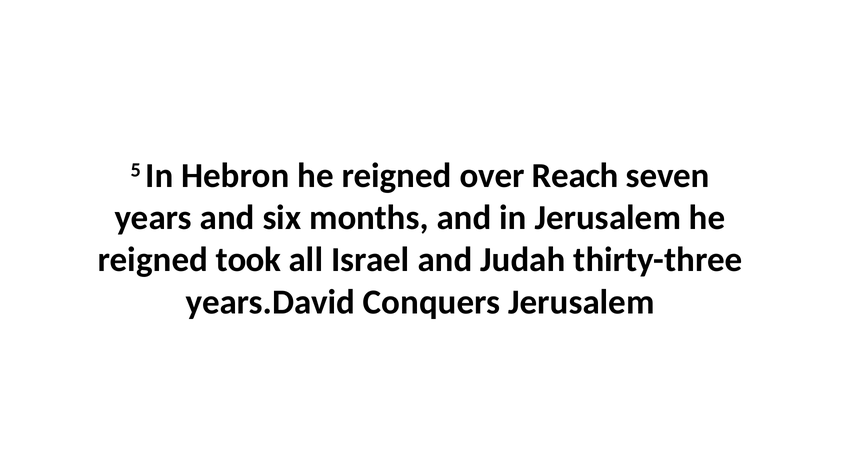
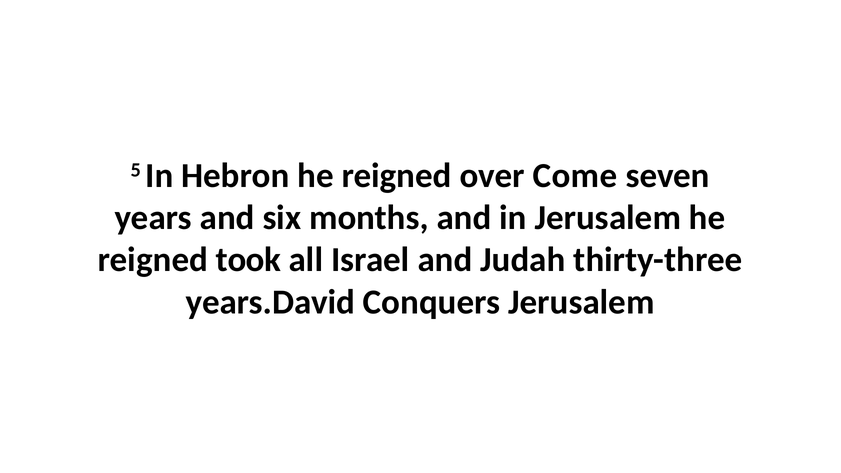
Reach: Reach -> Come
